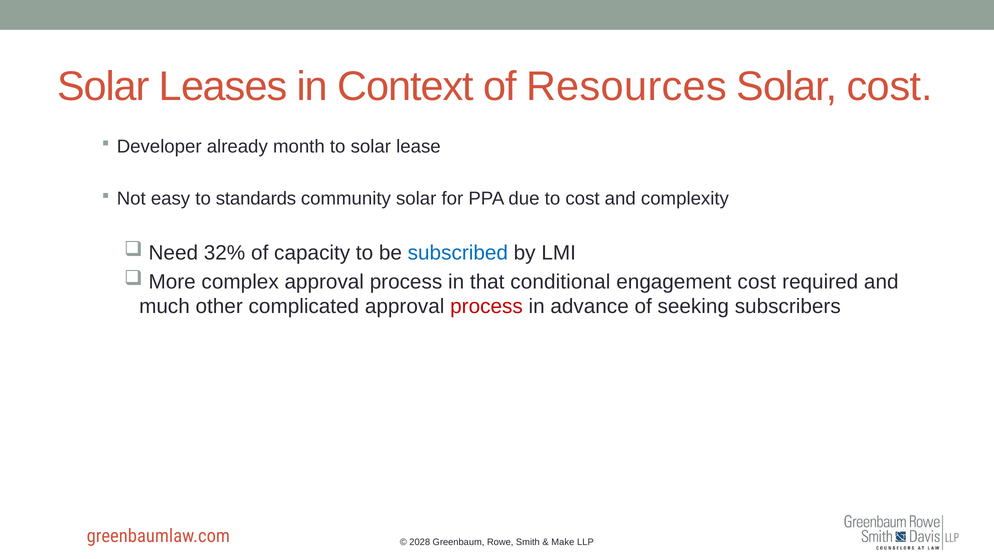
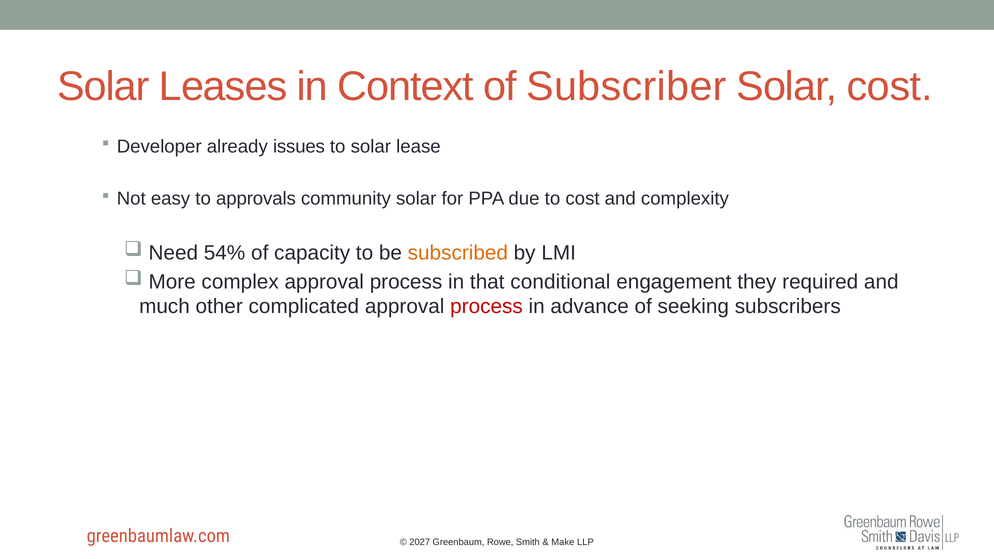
Resources: Resources -> Subscriber
month: month -> issues
standards: standards -> approvals
32%: 32% -> 54%
subscribed colour: blue -> orange
engagement cost: cost -> they
2028: 2028 -> 2027
